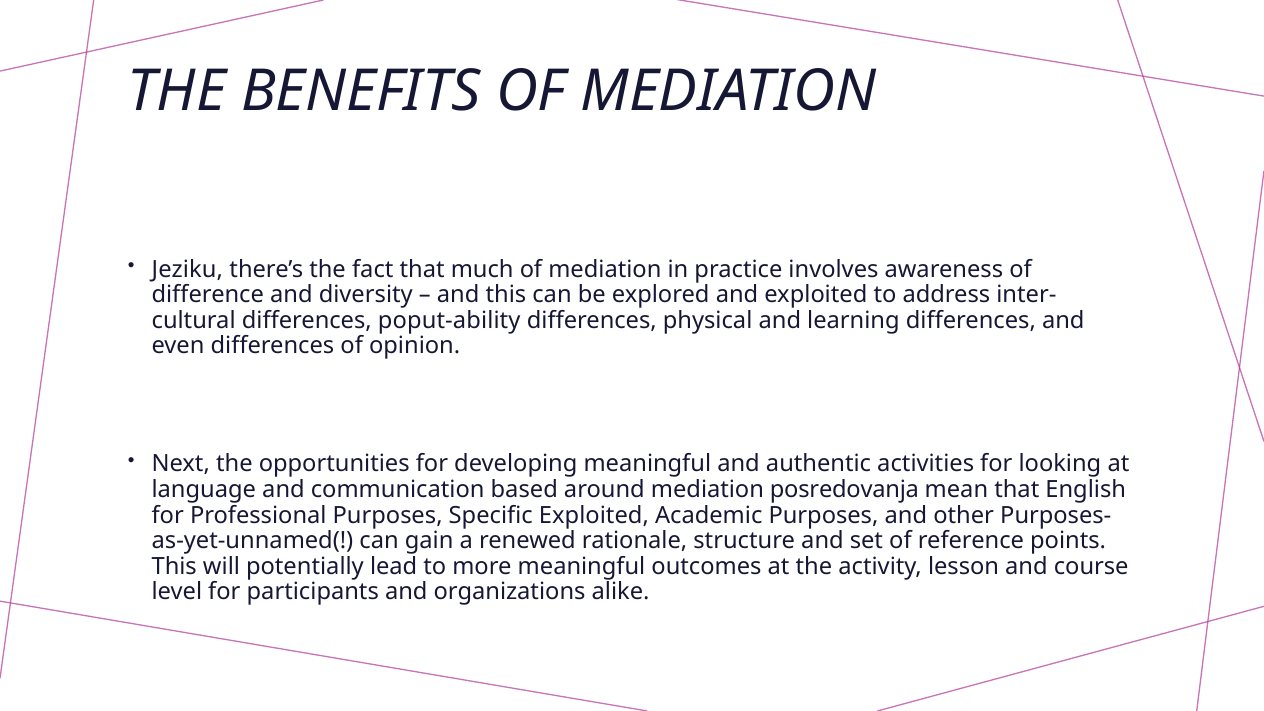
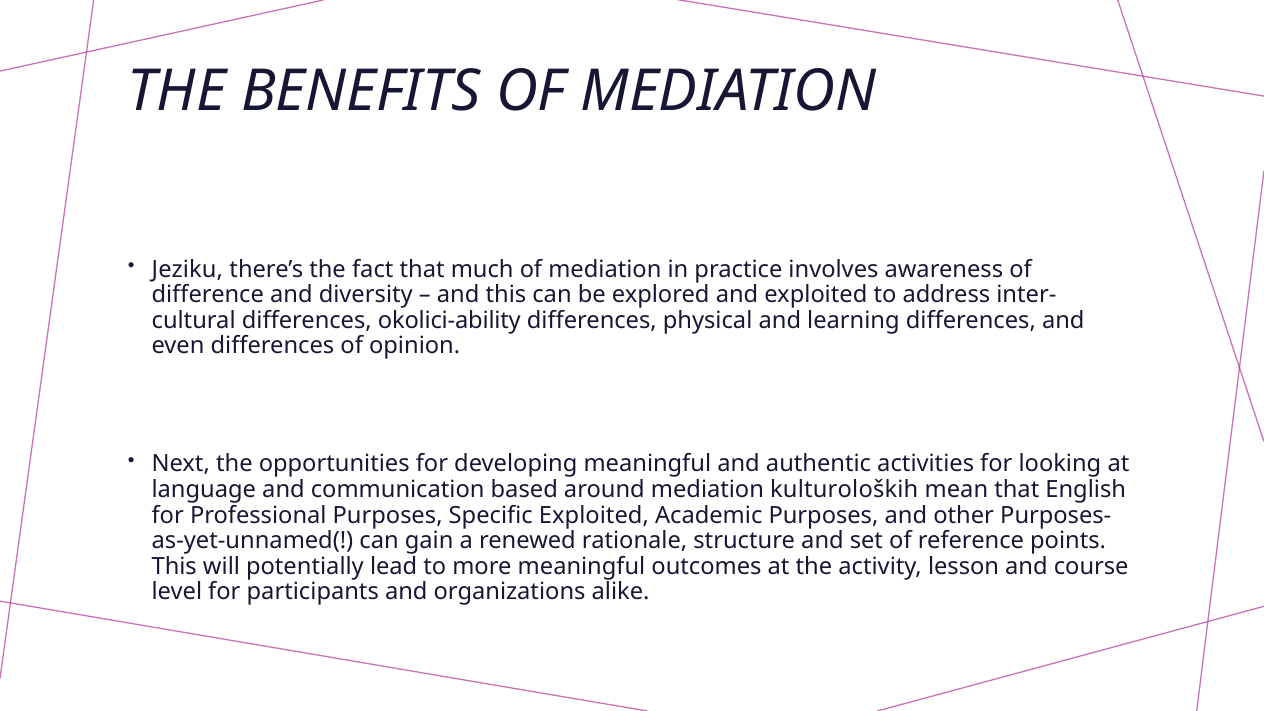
poput-ability: poput-ability -> okolici-ability
posredovanja: posredovanja -> kulturoloških
